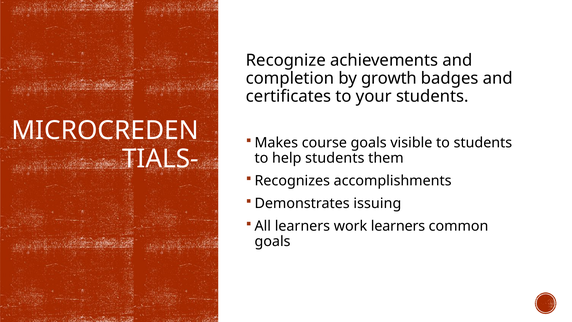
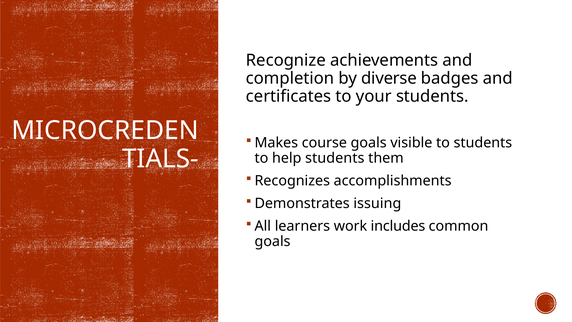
growth: growth -> diverse
work learners: learners -> includes
